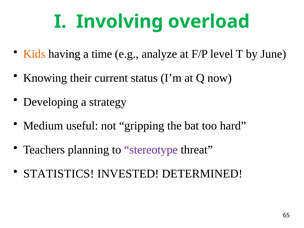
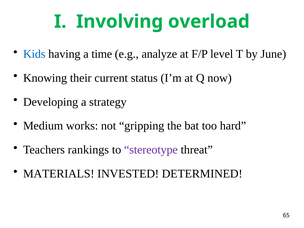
Kids colour: orange -> blue
useful: useful -> works
planning: planning -> rankings
STATISTICS: STATISTICS -> MATERIALS
